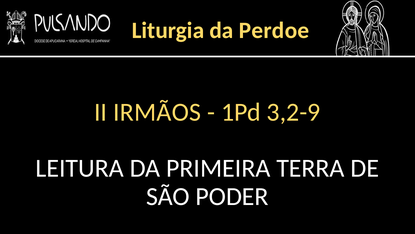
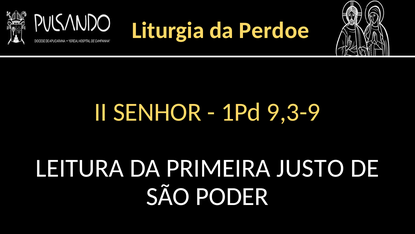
IRMÃOS: IRMÃOS -> SENHOR
3,2-9: 3,2-9 -> 9,3-9
TERRA: TERRA -> JUSTO
